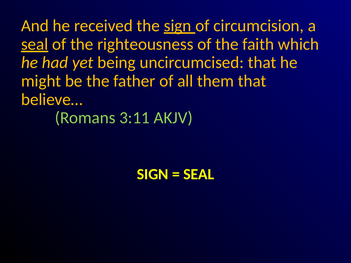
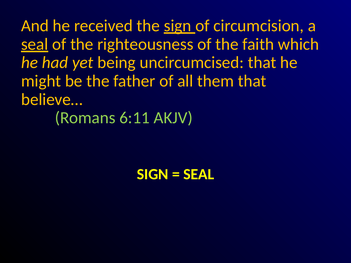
3:11: 3:11 -> 6:11
